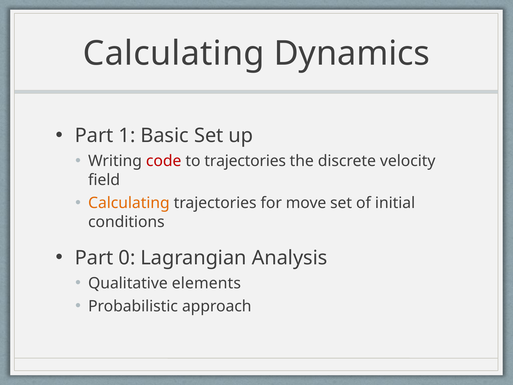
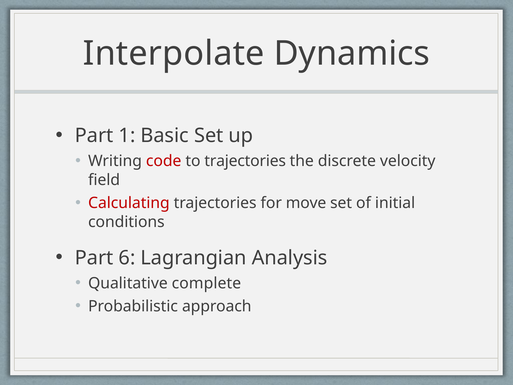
Calculating at (174, 54): Calculating -> Interpolate
Calculating at (129, 203) colour: orange -> red
0: 0 -> 6
elements: elements -> complete
